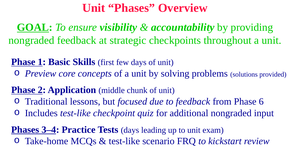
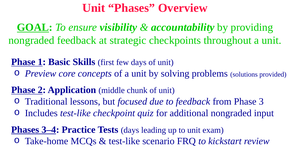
6: 6 -> 3
